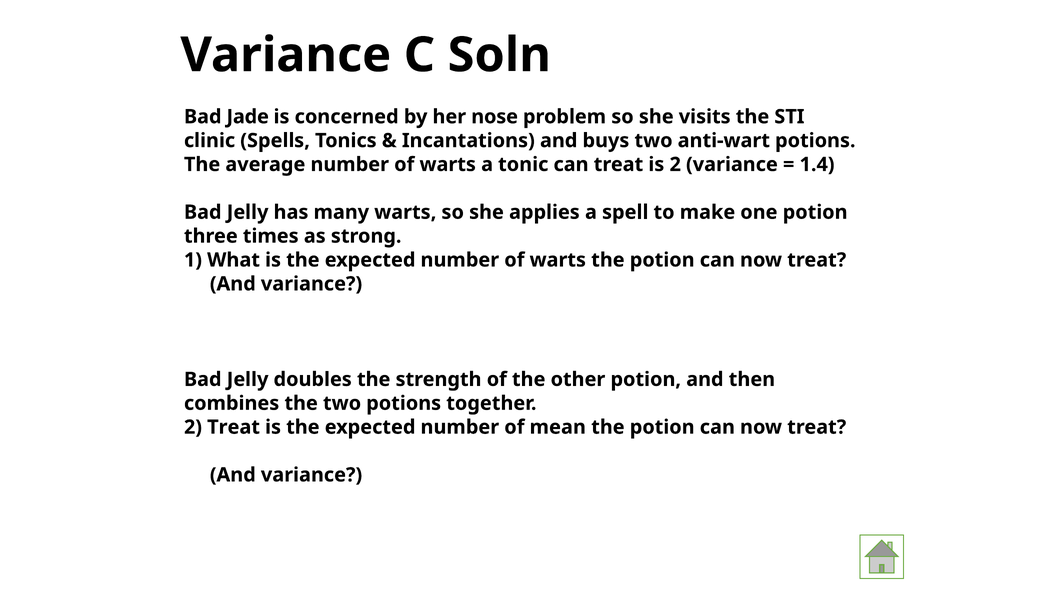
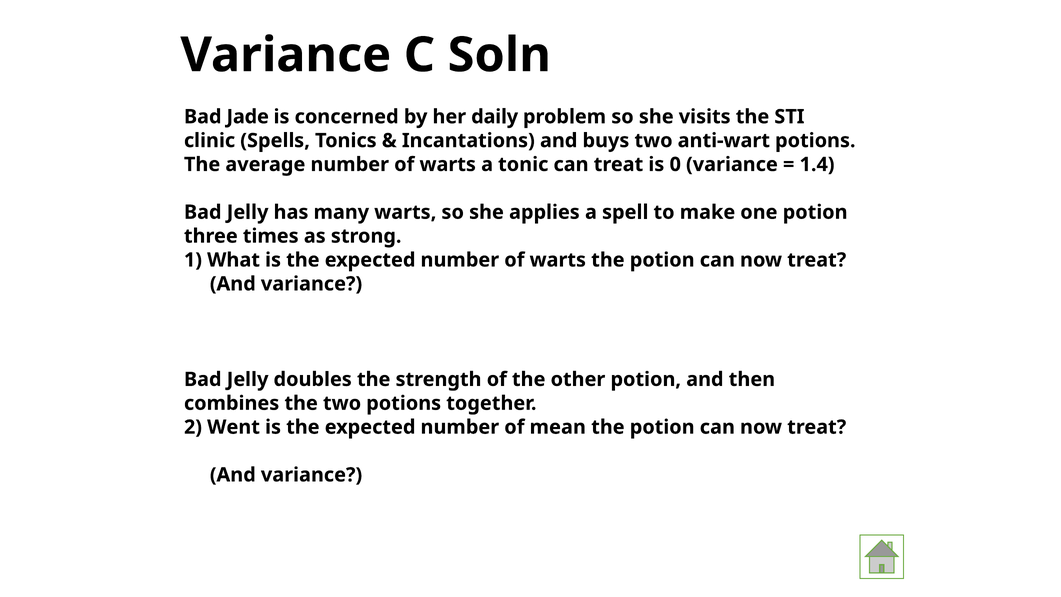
nose: nose -> daily
is 2: 2 -> 0
2 Treat: Treat -> Went
